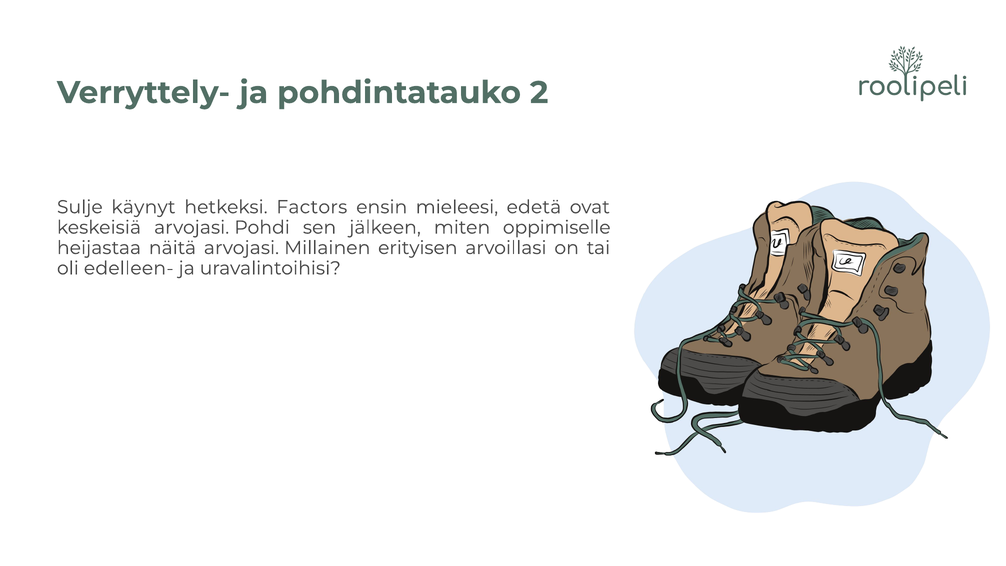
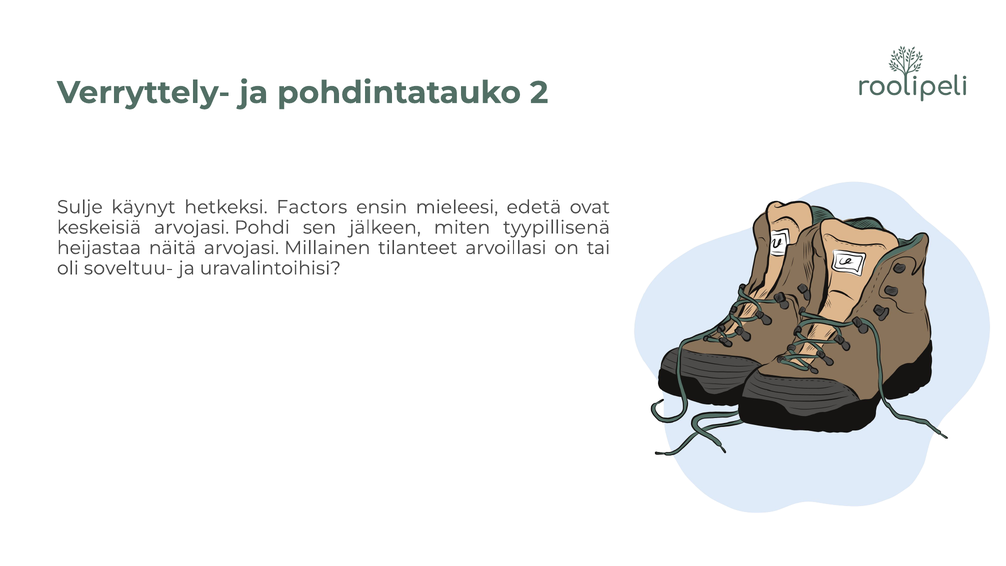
oppimiselle: oppimiselle -> tyypillisenä
erityisen: erityisen -> tilanteet
edelleen-: edelleen- -> soveltuu-
